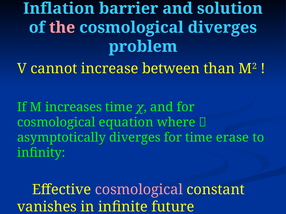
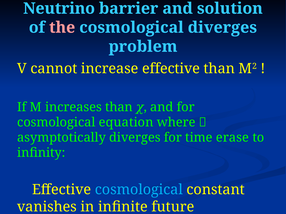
Inflation: Inflation -> Neutrino
increase between: between -> effective
increases time: time -> than
cosmological at (139, 190) colour: pink -> light blue
